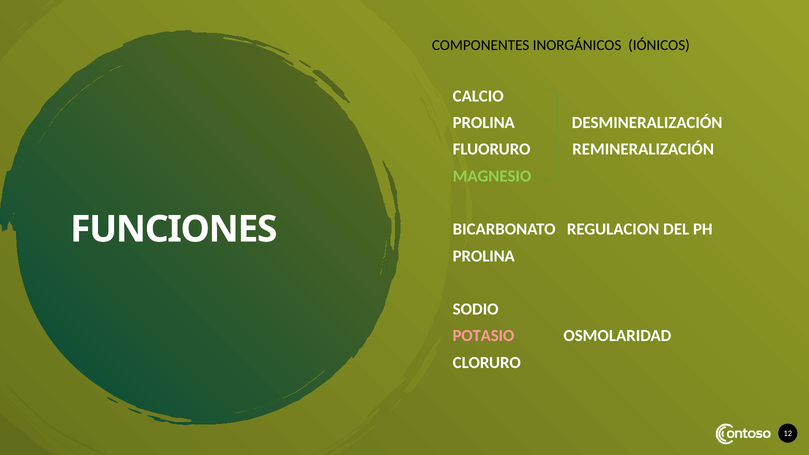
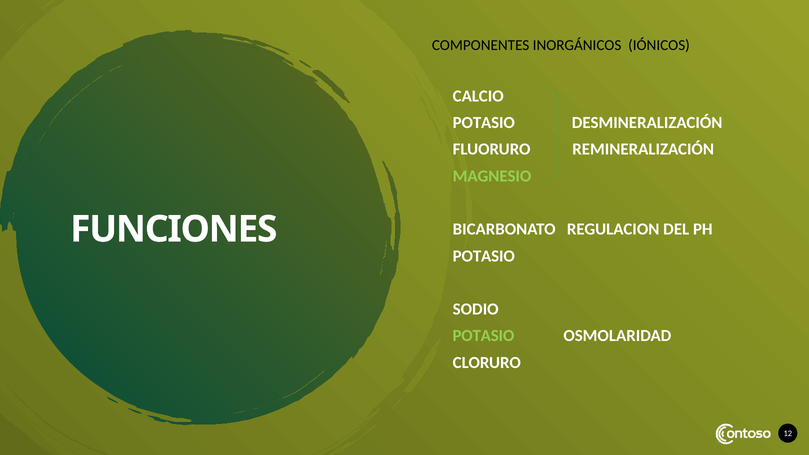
PROLINA at (484, 123): PROLINA -> POTASIO
PROLINA at (484, 256): PROLINA -> POTASIO
POTASIO at (483, 336) colour: pink -> light green
